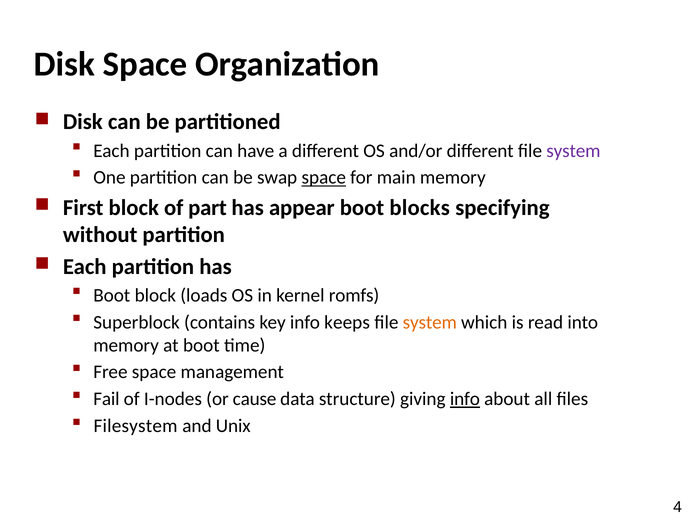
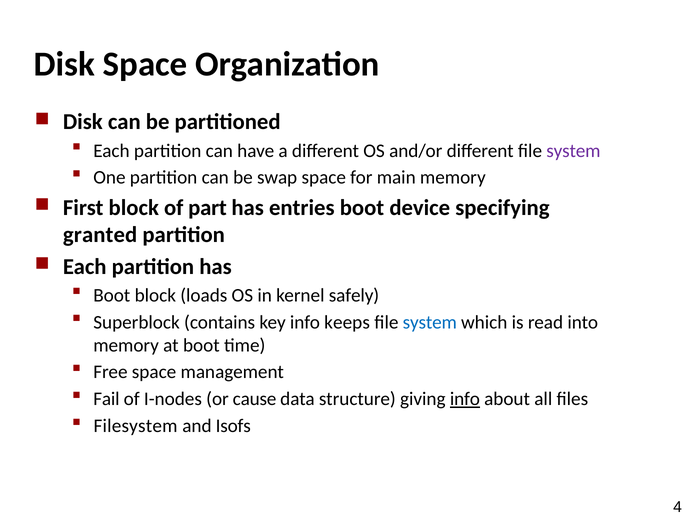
space at (324, 177) underline: present -> none
appear: appear -> entries
blocks: blocks -> device
without: without -> granted
romfs: romfs -> safely
system at (430, 322) colour: orange -> blue
Unix: Unix -> Isofs
